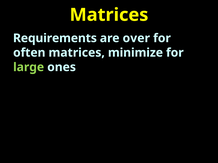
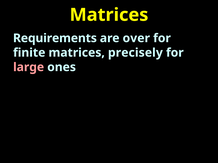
often: often -> finite
minimize: minimize -> precisely
large colour: light green -> pink
